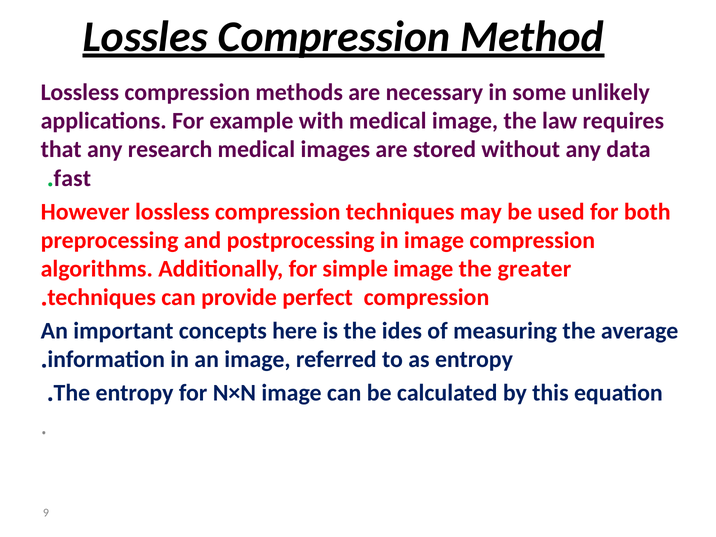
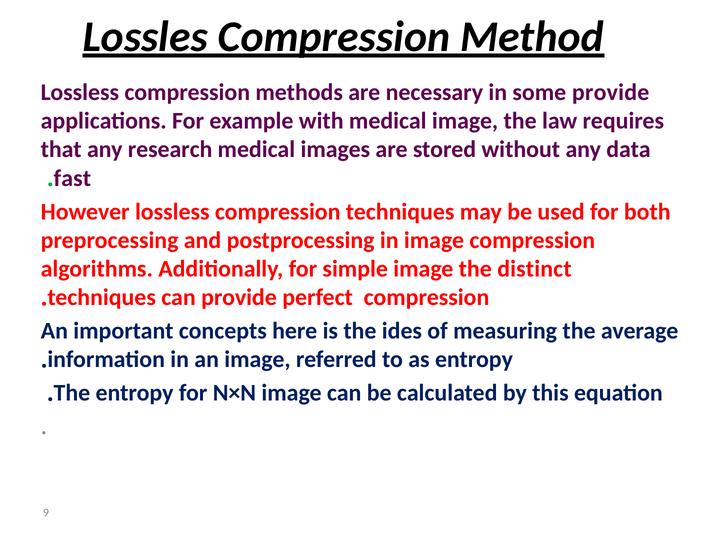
some unlikely: unlikely -> provide
greater: greater -> distinct
